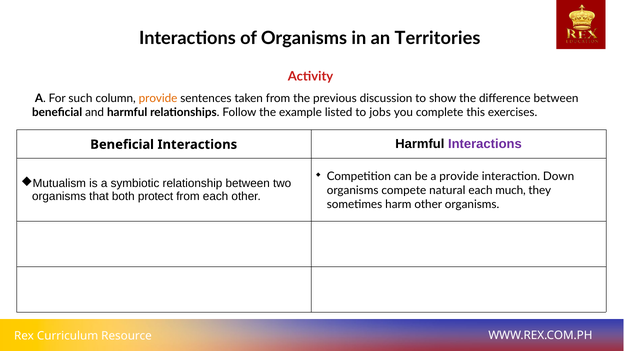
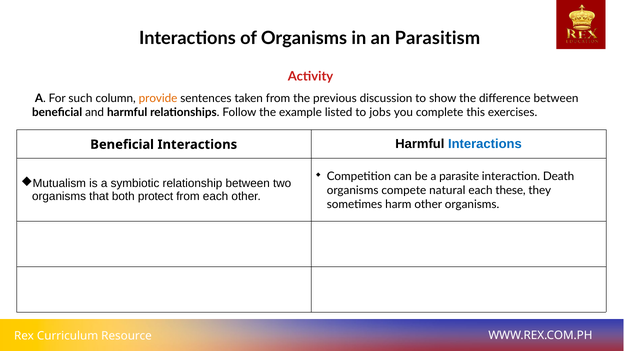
Territories: Territories -> Parasitism
Interactions at (485, 144) colour: purple -> blue
a provide: provide -> parasite
Down: Down -> Death
much: much -> these
